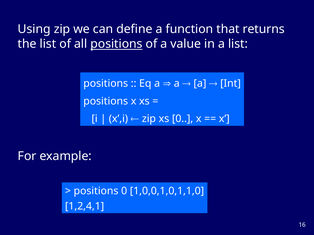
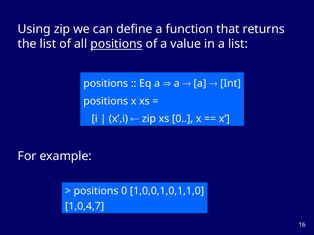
1,2,4,1: 1,2,4,1 -> 1,0,4,7
